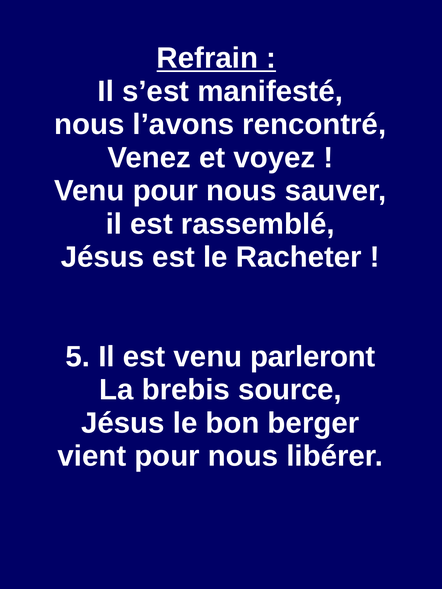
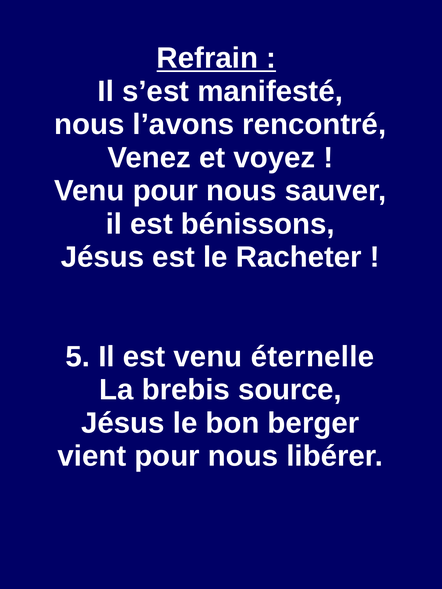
rassemblé: rassemblé -> bénissons
parleront: parleront -> éternelle
